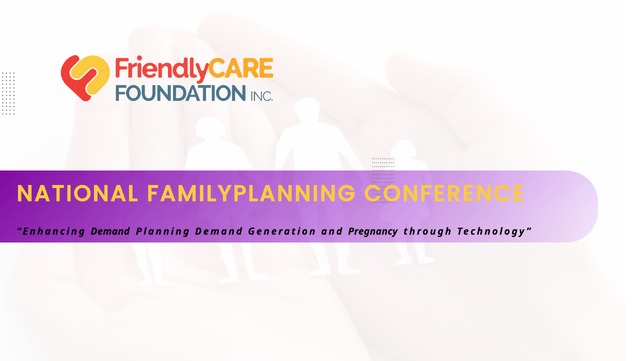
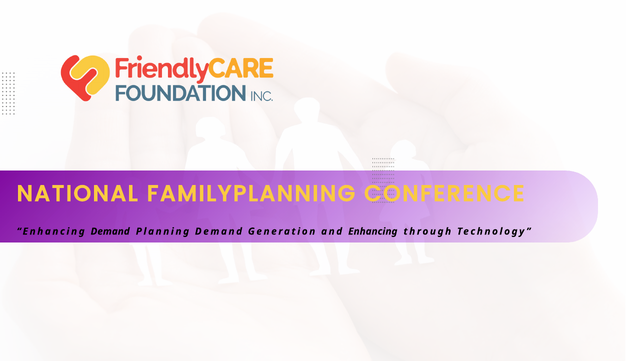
and Pregnancy: Pregnancy -> Enhancing
